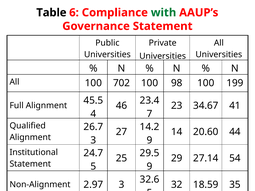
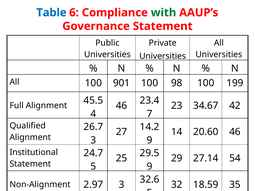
Table colour: black -> blue
702: 702 -> 901
41: 41 -> 42
20.60 44: 44 -> 46
